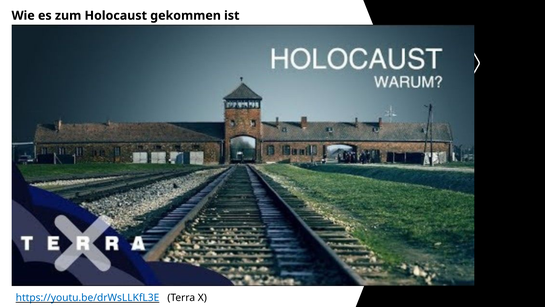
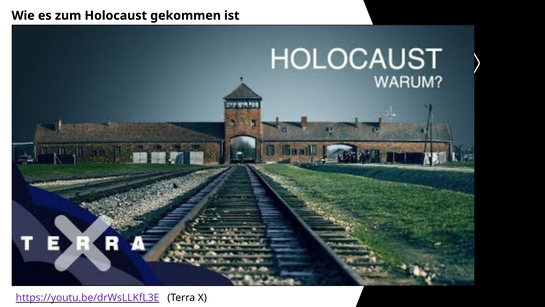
https://youtu.be/drWsLLKfL3E colour: blue -> purple
